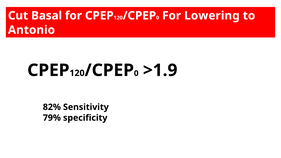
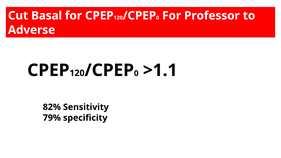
Lowering: Lowering -> Professor
Antonio: Antonio -> Adverse
>1.9: >1.9 -> >1.1
